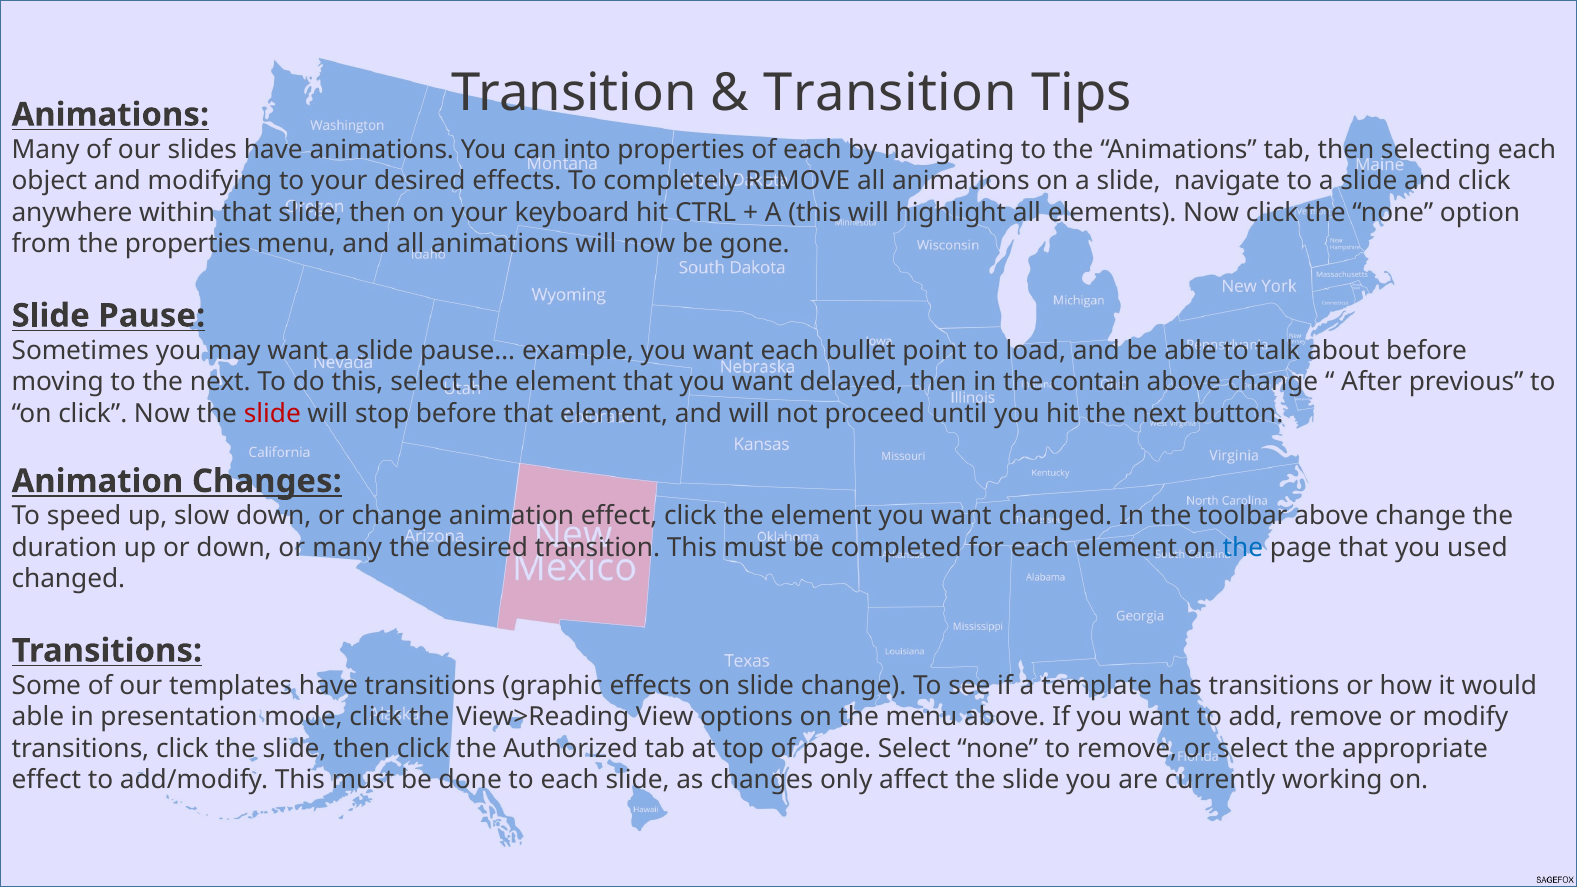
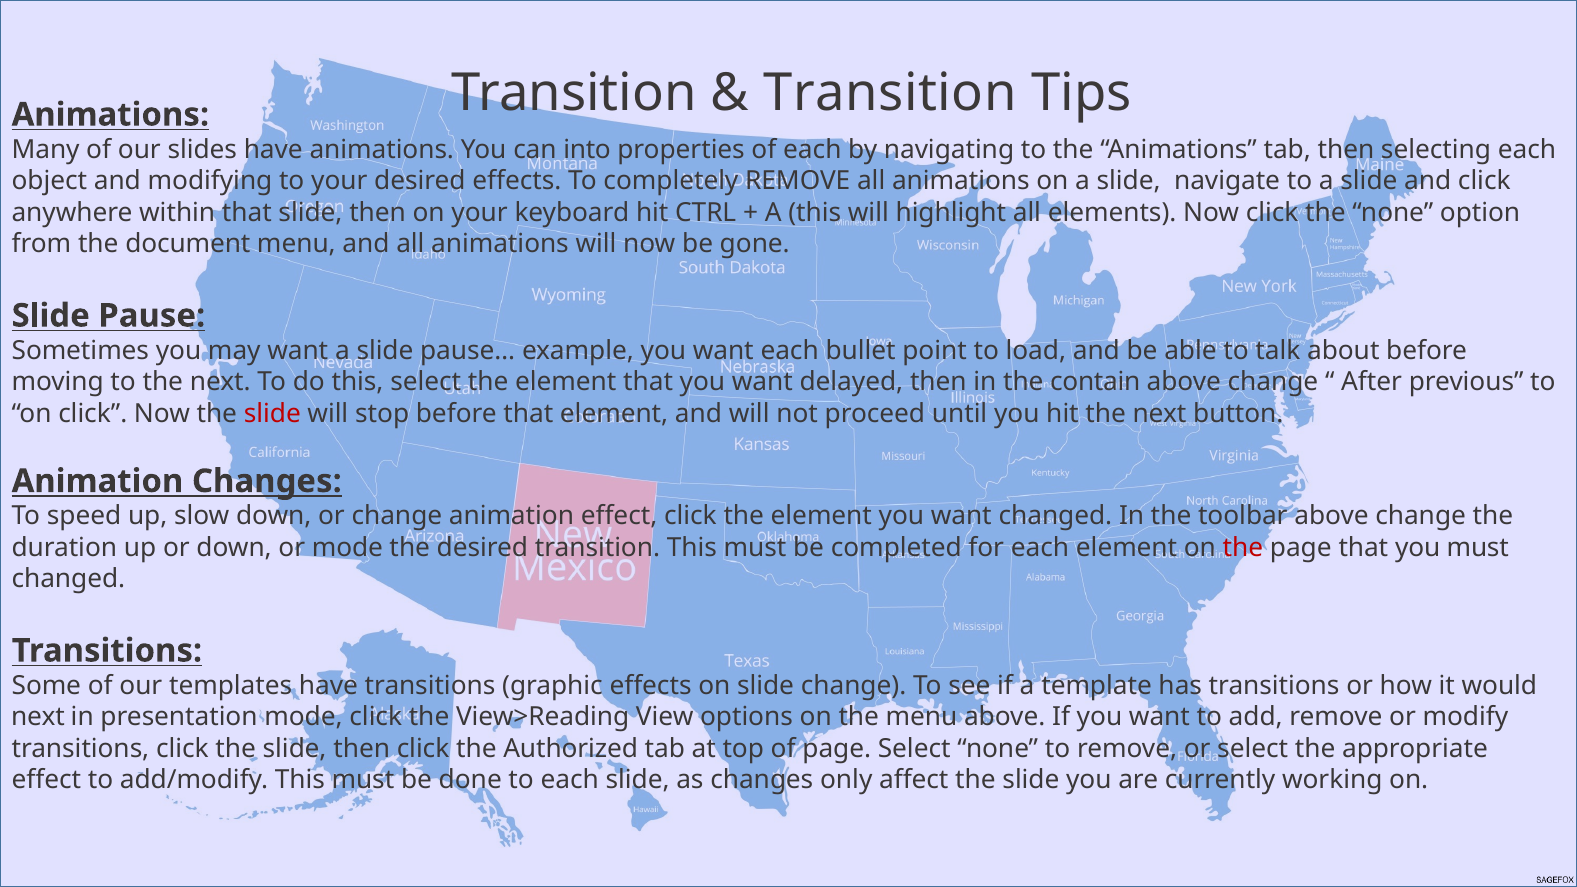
the properties: properties -> document
or many: many -> mode
the at (1243, 548) colour: blue -> red
you used: used -> must
able at (38, 717): able -> next
